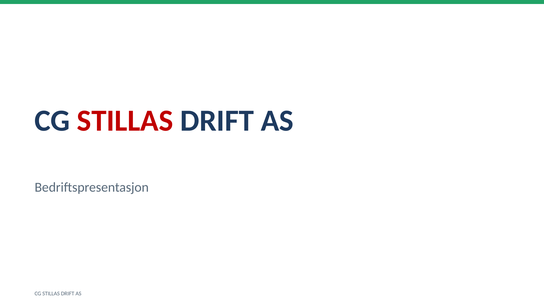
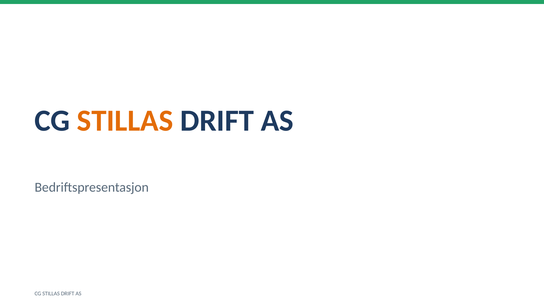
STILLAS at (125, 121) colour: red -> orange
